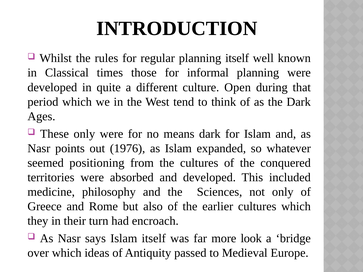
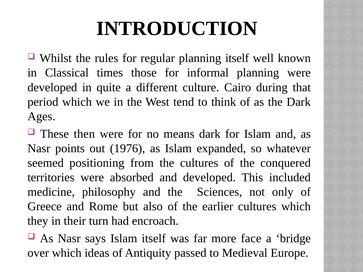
Open: Open -> Cairo
These only: only -> then
look: look -> face
